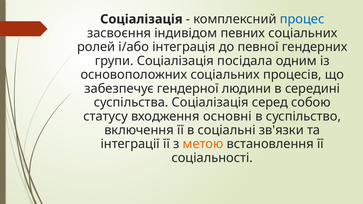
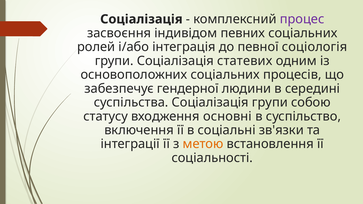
процес colour: blue -> purple
гендерних: гендерних -> соціологія
посідала: посідала -> статевих
Соціалізація серед: серед -> групи
